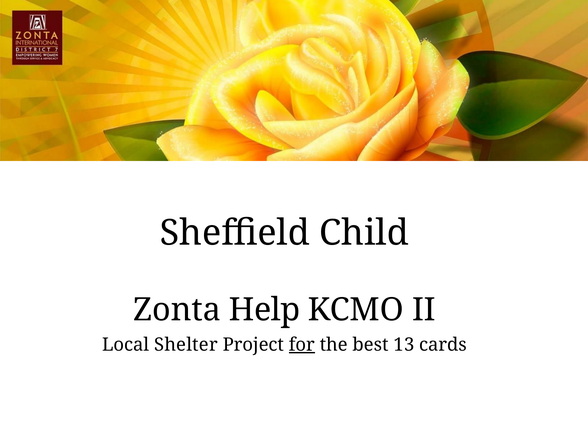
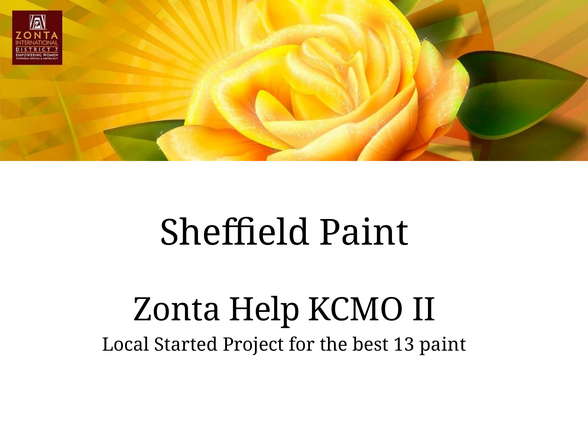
Sheffield Child: Child -> Paint
Shelter: Shelter -> Started
for underline: present -> none
13 cards: cards -> paint
